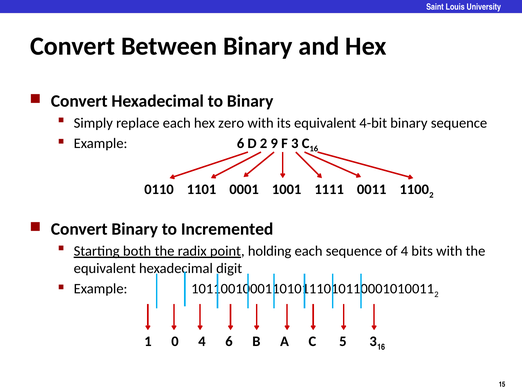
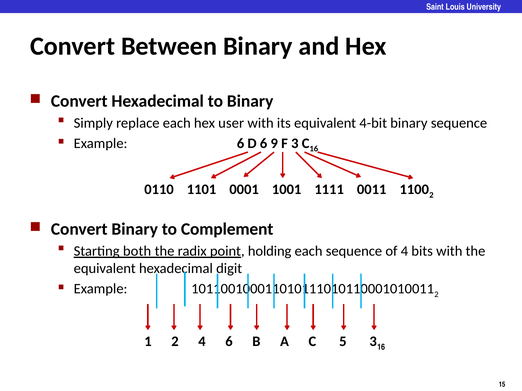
zero: zero -> user
D 2: 2 -> 6
Incremented: Incremented -> Complement
1 0: 0 -> 2
